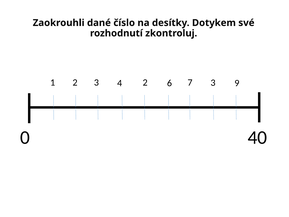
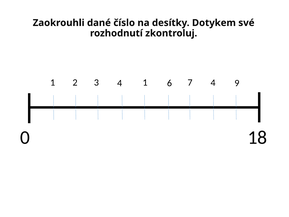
4 2: 2 -> 1
7 3: 3 -> 4
40: 40 -> 18
